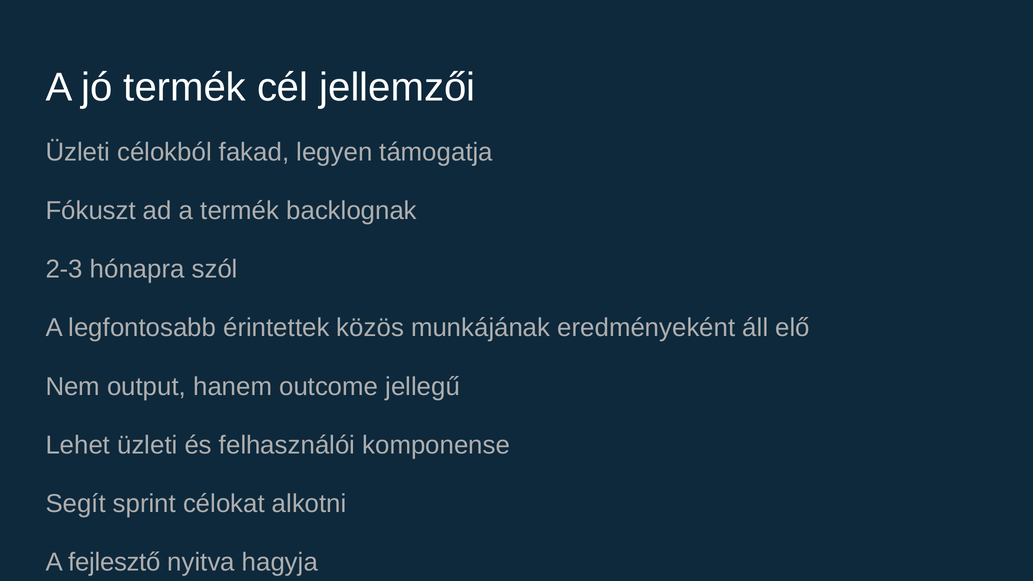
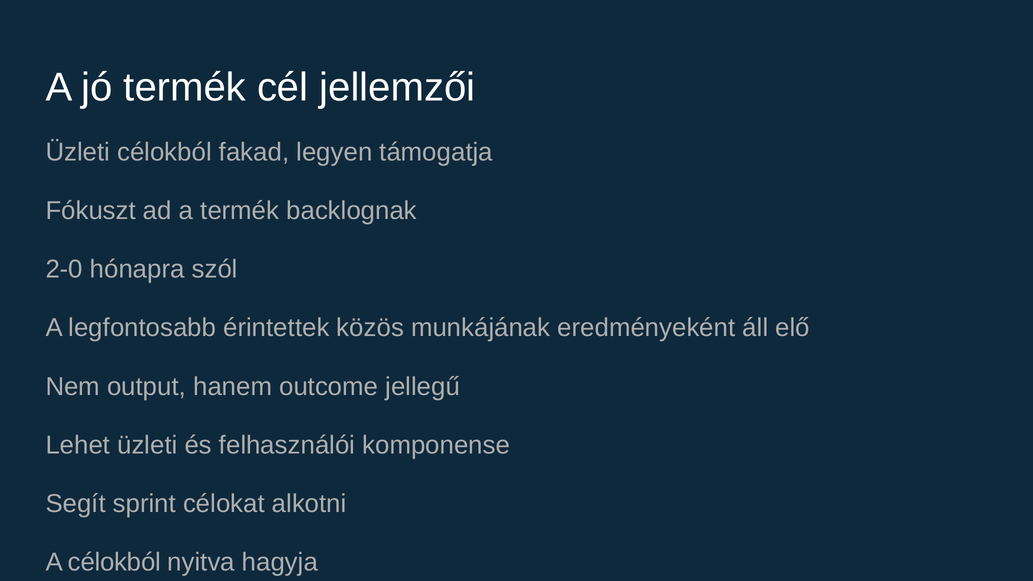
2-3: 2-3 -> 2-0
A fejlesztő: fejlesztő -> célokból
